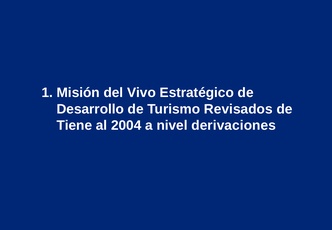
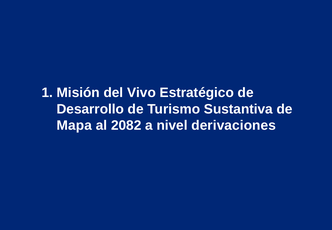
Revisados: Revisados -> Sustantiva
Tiene: Tiene -> Mapa
2004: 2004 -> 2082
